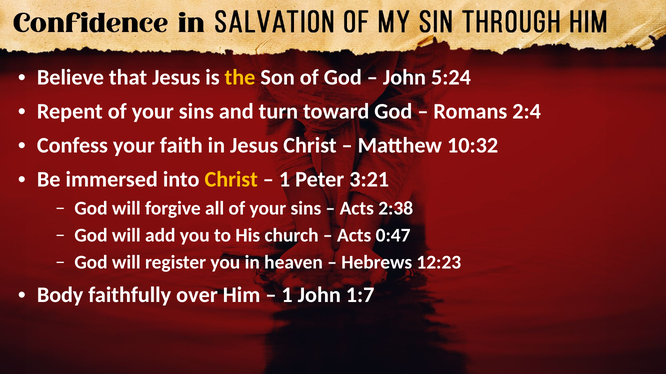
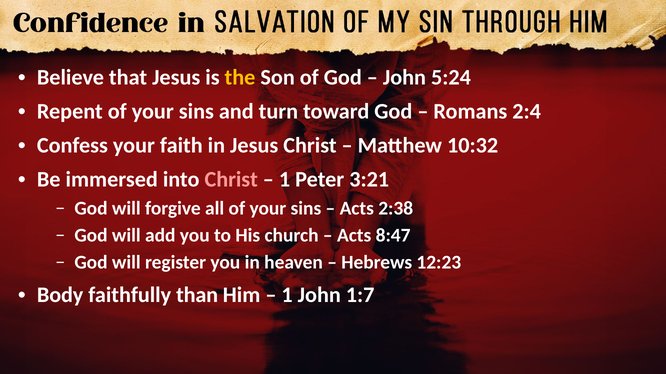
Christ at (231, 180) colour: yellow -> pink
0:47: 0:47 -> 8:47
over: over -> than
